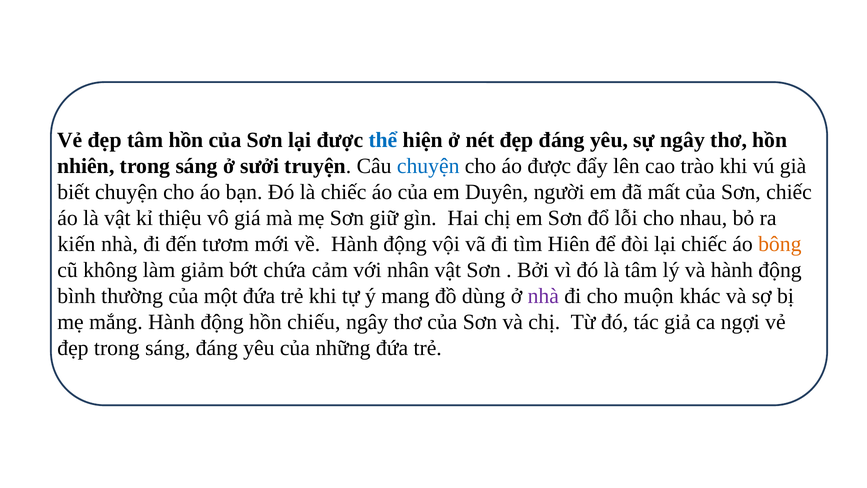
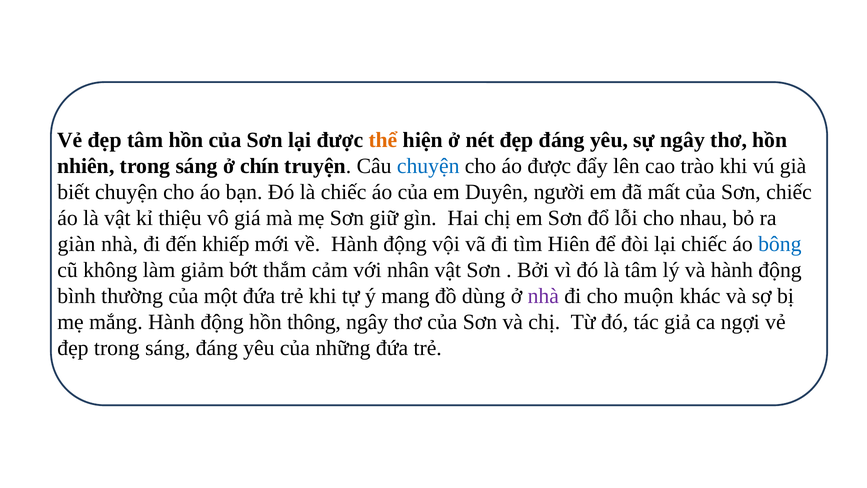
thể colour: blue -> orange
sưởi: sưởi -> chín
kiến: kiến -> giàn
tươm: tươm -> khiếp
bông colour: orange -> blue
chứa: chứa -> thắm
chiếu: chiếu -> thông
